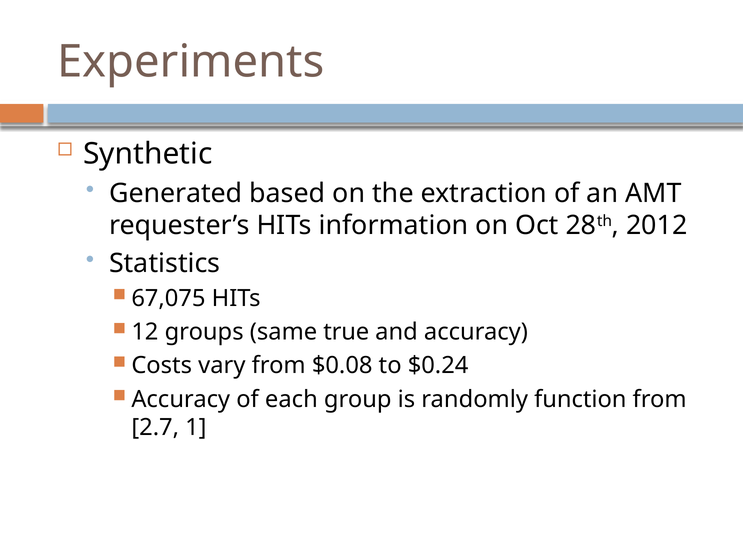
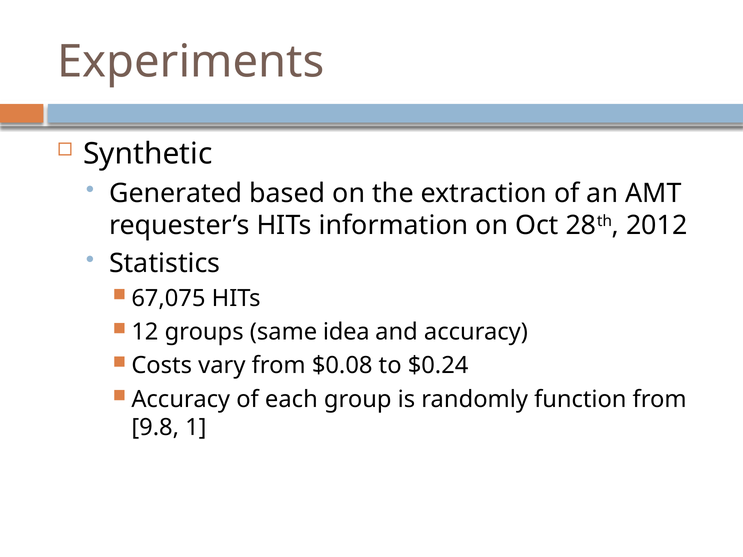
true: true -> idea
2.7: 2.7 -> 9.8
